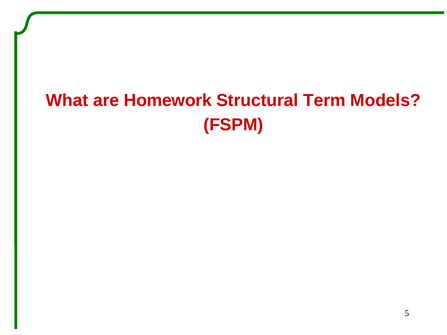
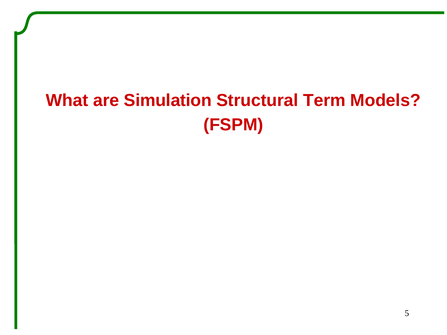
Homework: Homework -> Simulation
